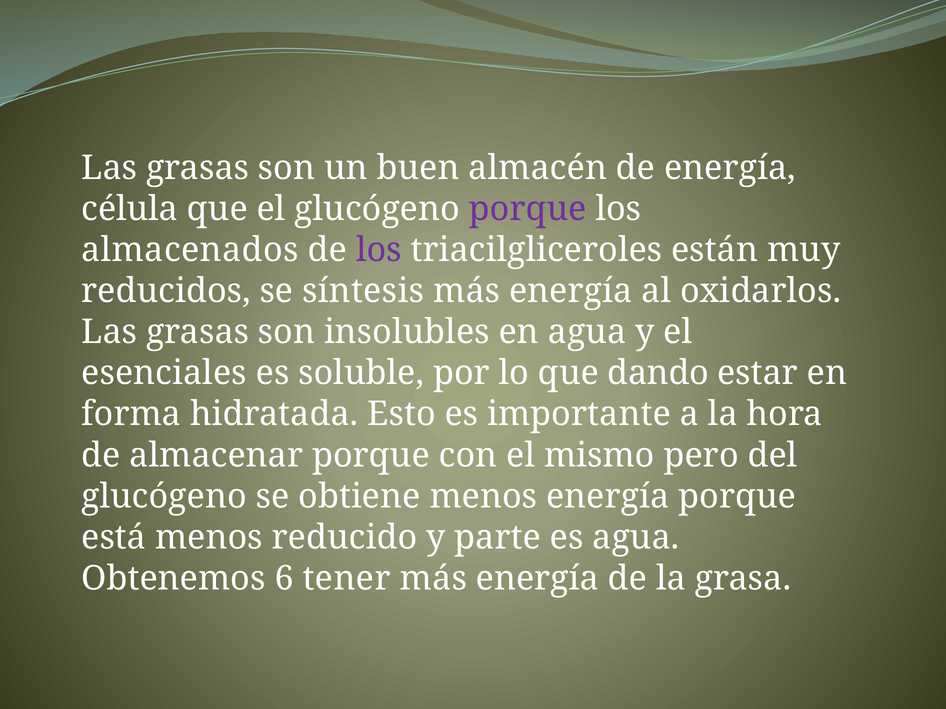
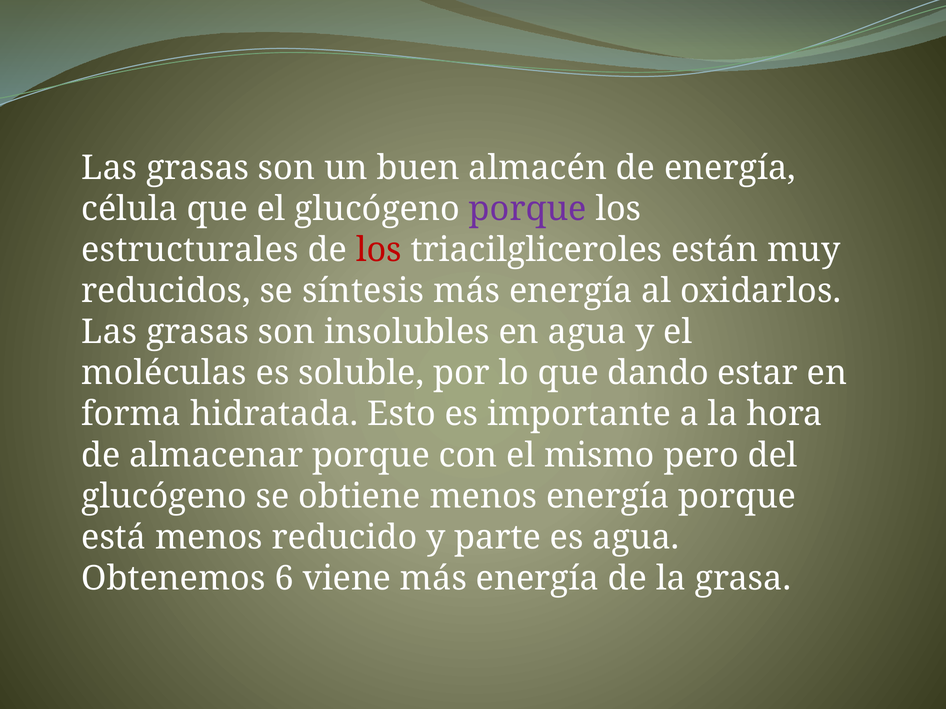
almacenados: almacenados -> estructurales
los at (379, 250) colour: purple -> red
esenciales: esenciales -> moléculas
tener: tener -> viene
